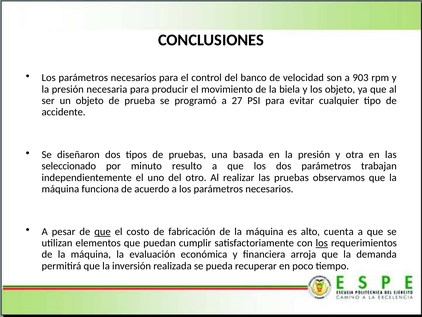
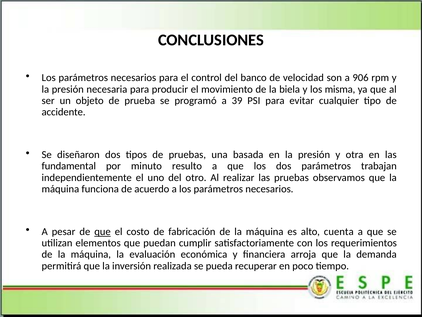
903: 903 -> 906
los objeto: objeto -> misma
27: 27 -> 39
seleccionado: seleccionado -> fundamental
los at (322, 243) underline: present -> none
